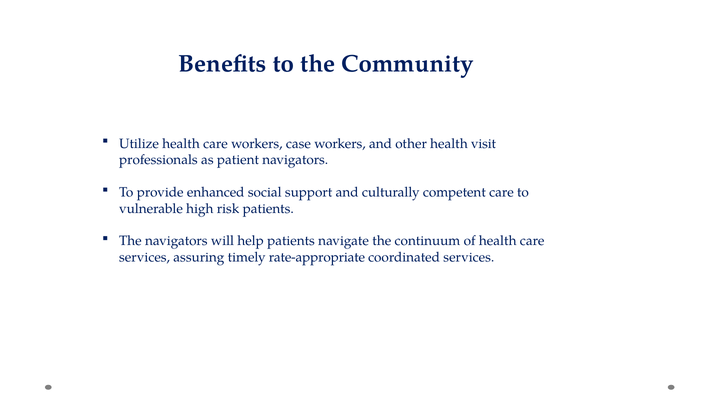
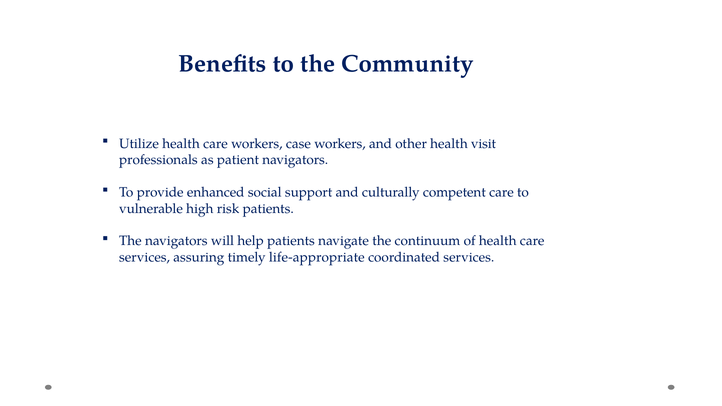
rate-appropriate: rate-appropriate -> life-appropriate
